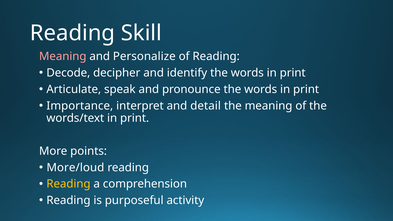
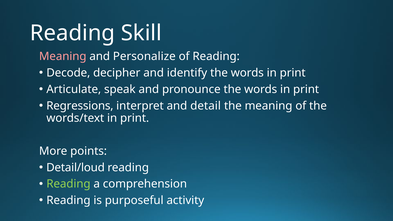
Importance: Importance -> Regressions
More/loud: More/loud -> Detail/loud
Reading at (68, 184) colour: yellow -> light green
